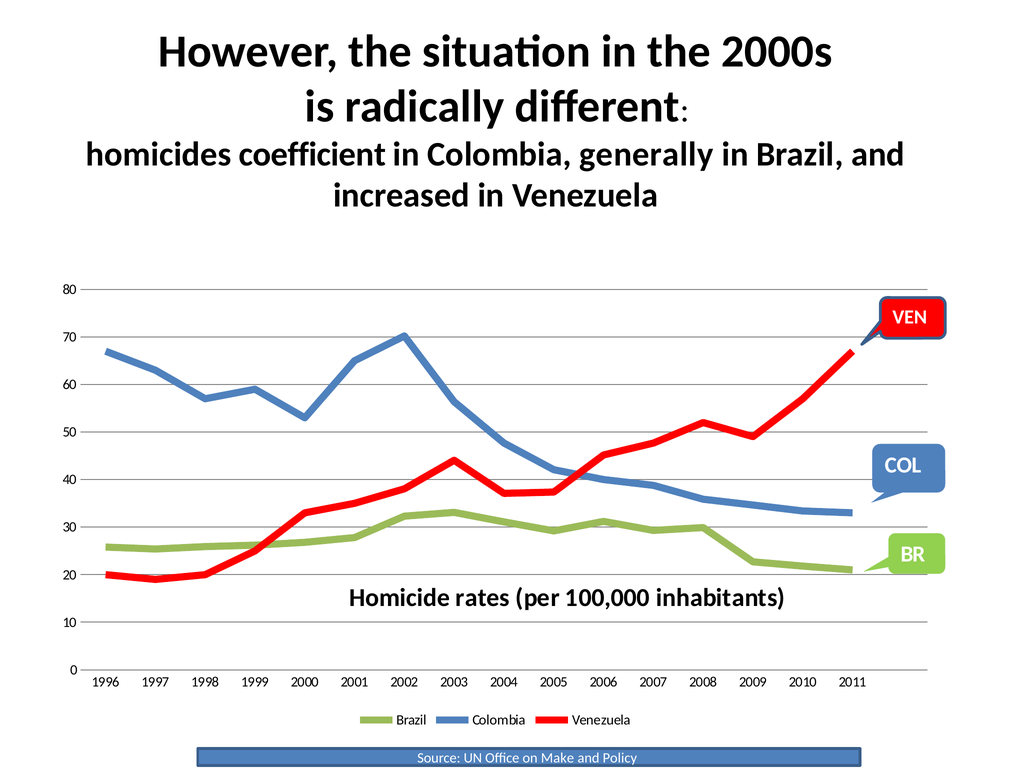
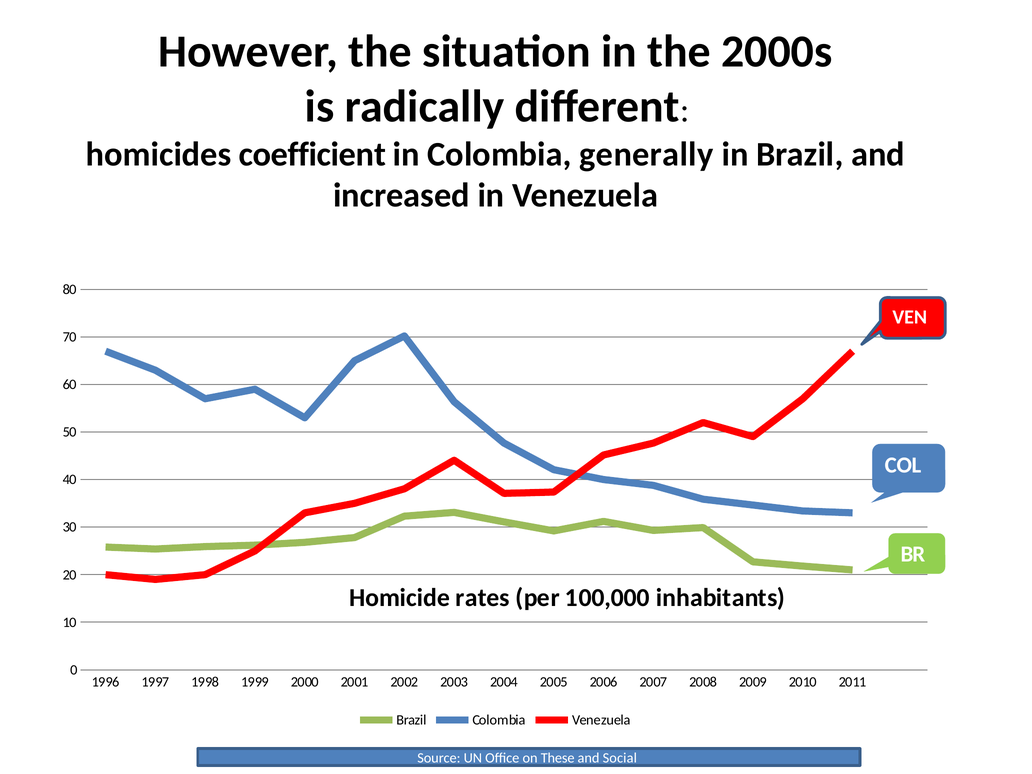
Make: Make -> These
Policy: Policy -> Social
